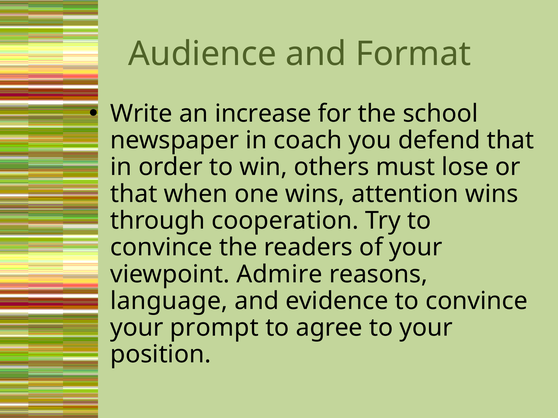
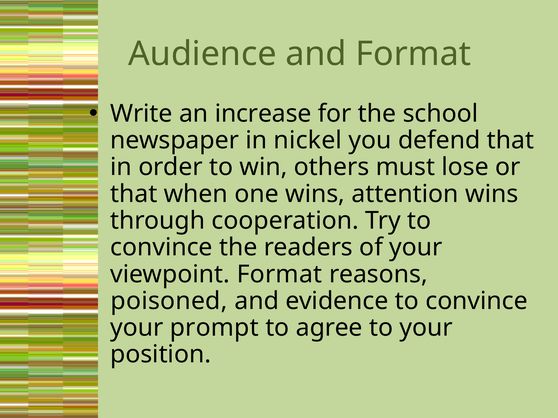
coach: coach -> nickel
viewpoint Admire: Admire -> Format
language: language -> poisoned
